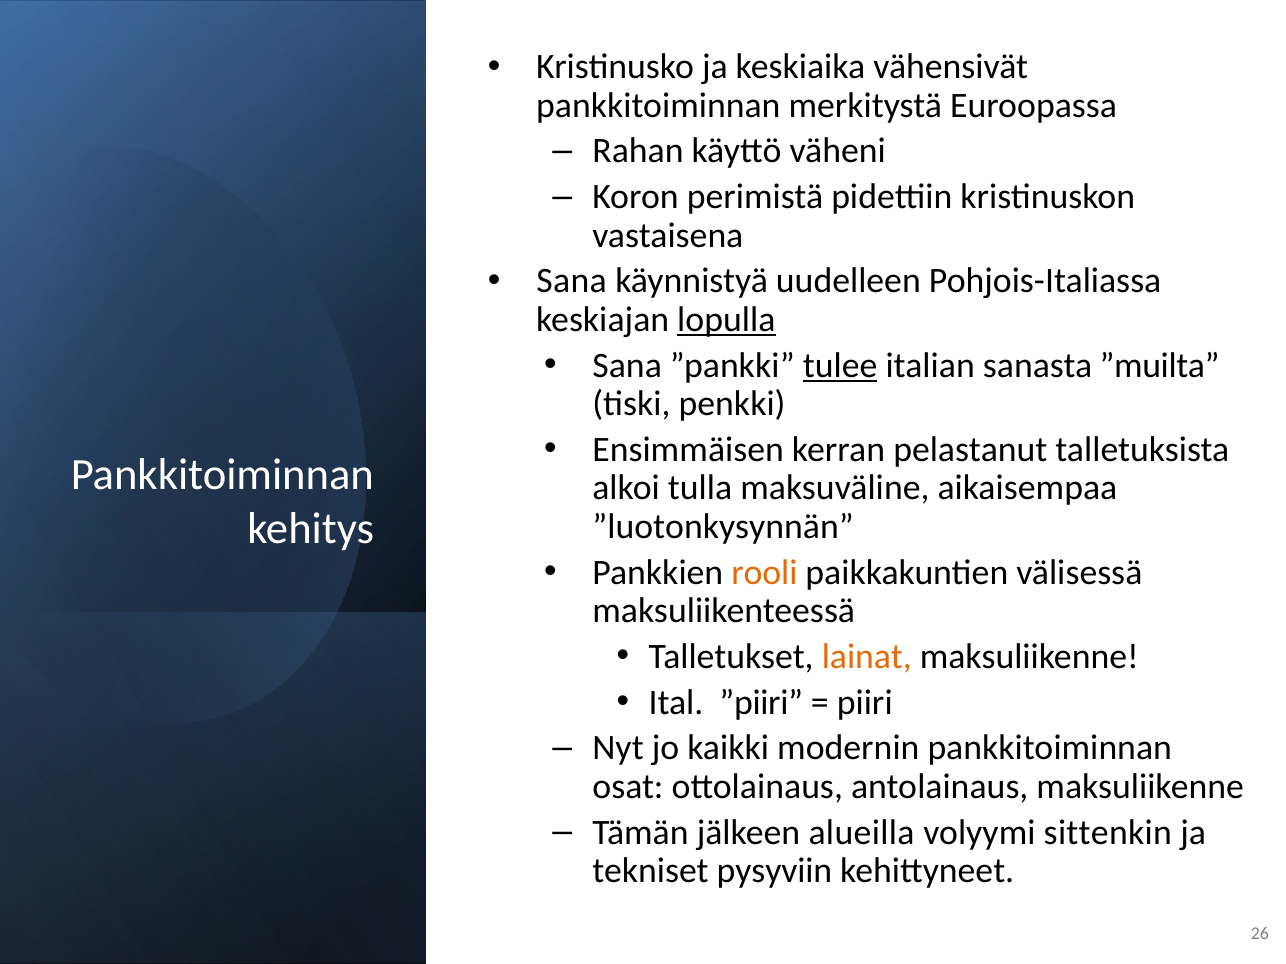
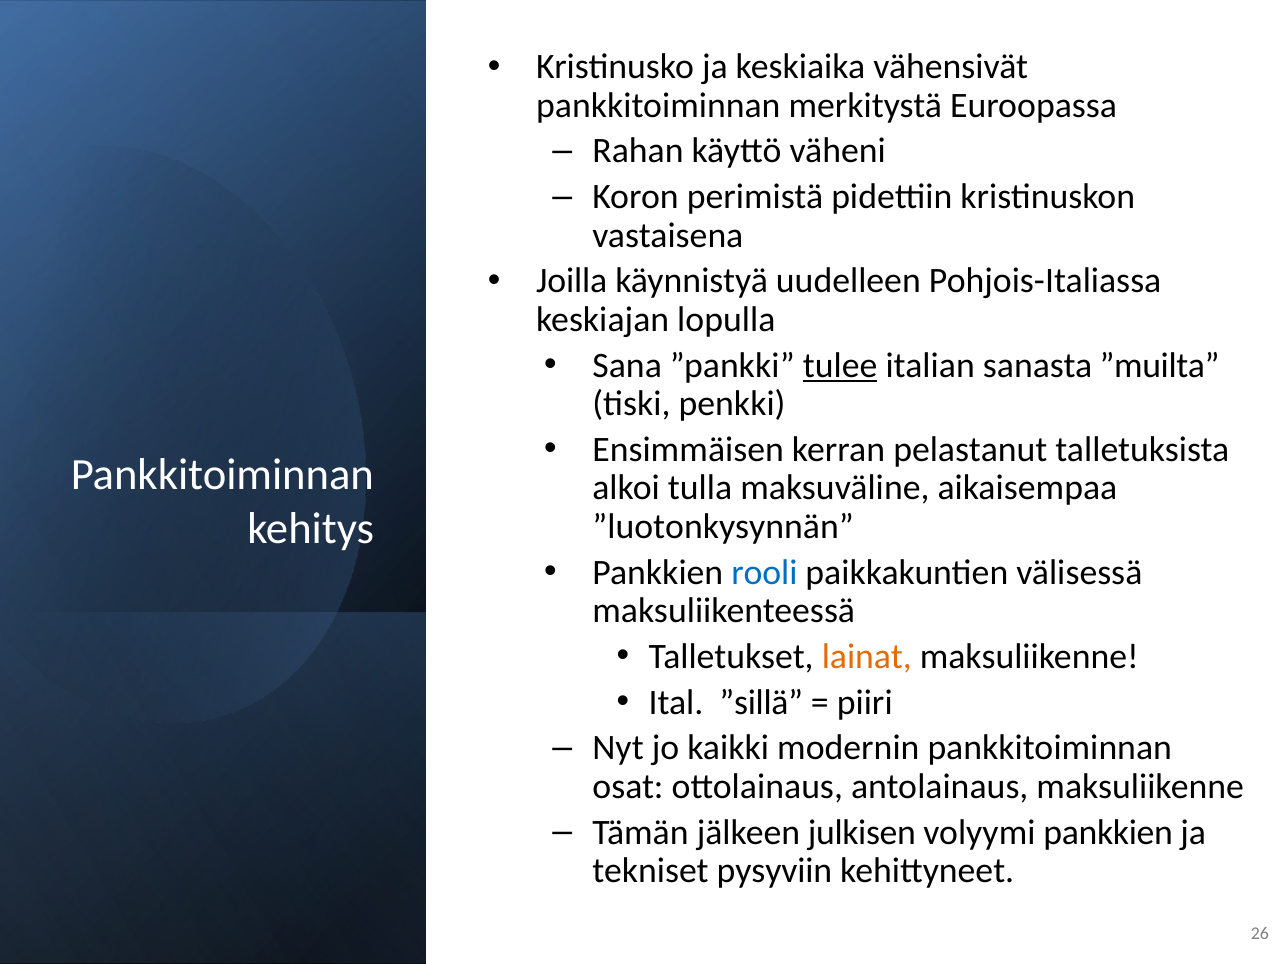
Sana at (572, 281): Sana -> Joilla
lopulla underline: present -> none
rooli colour: orange -> blue
”piiri: ”piiri -> ”sillä
alueilla: alueilla -> julkisen
volyymi sittenkin: sittenkin -> pankkien
